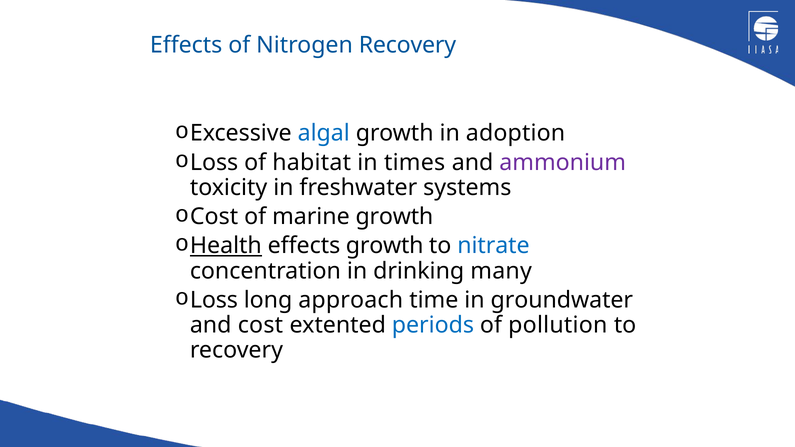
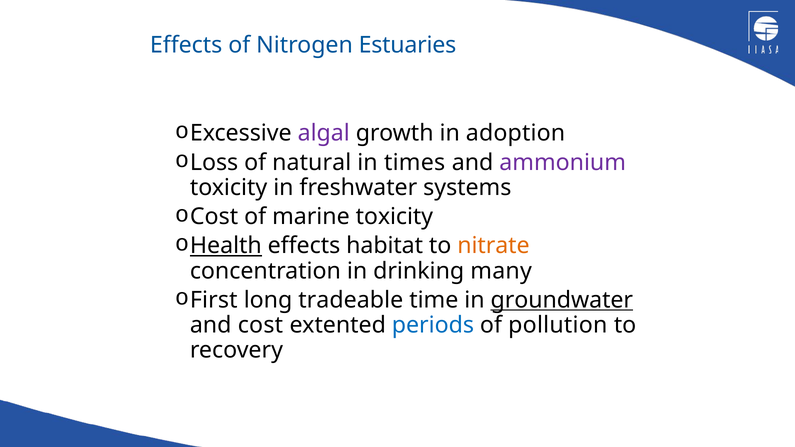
Nitrogen Recovery: Recovery -> Estuaries
algal colour: blue -> purple
habitat: habitat -> natural
marine growth: growth -> toxicity
effects growth: growth -> habitat
nitrate colour: blue -> orange
Loss at (214, 300): Loss -> First
approach: approach -> tradeable
groundwater underline: none -> present
